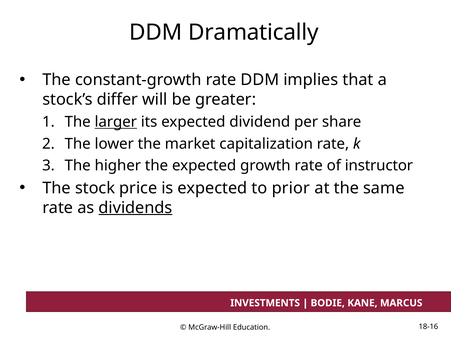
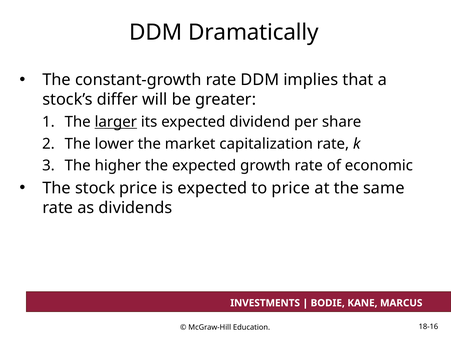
instructor: instructor -> economic
to prior: prior -> price
dividends underline: present -> none
